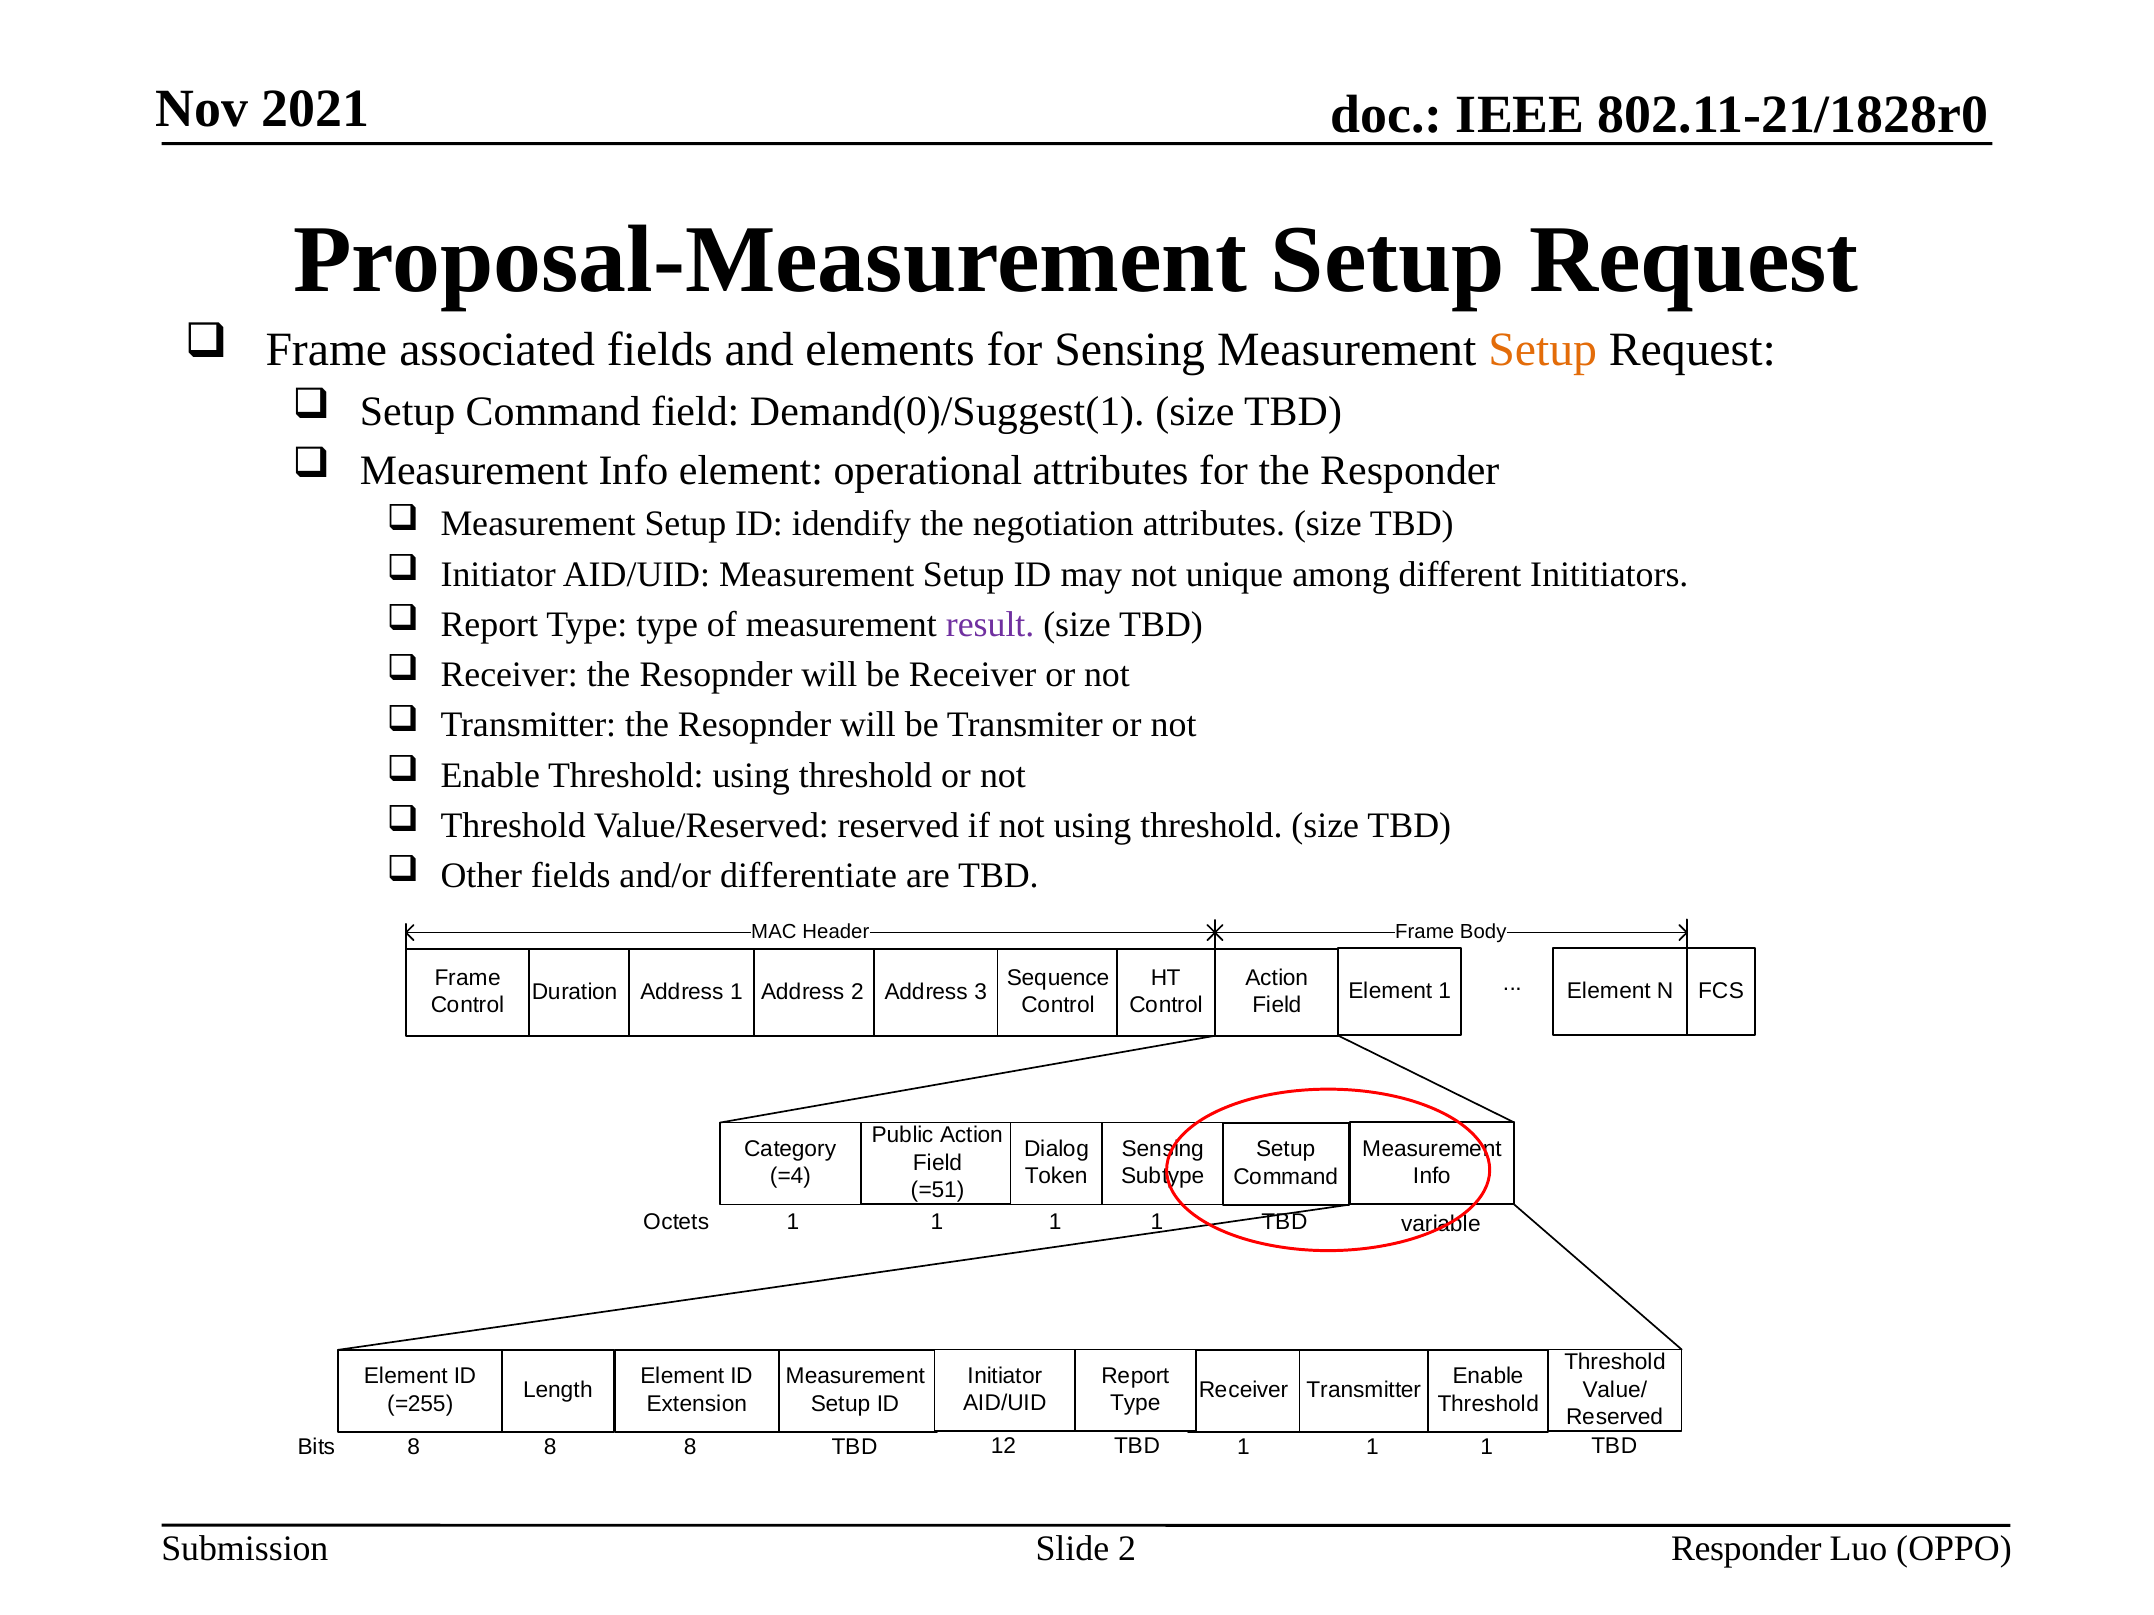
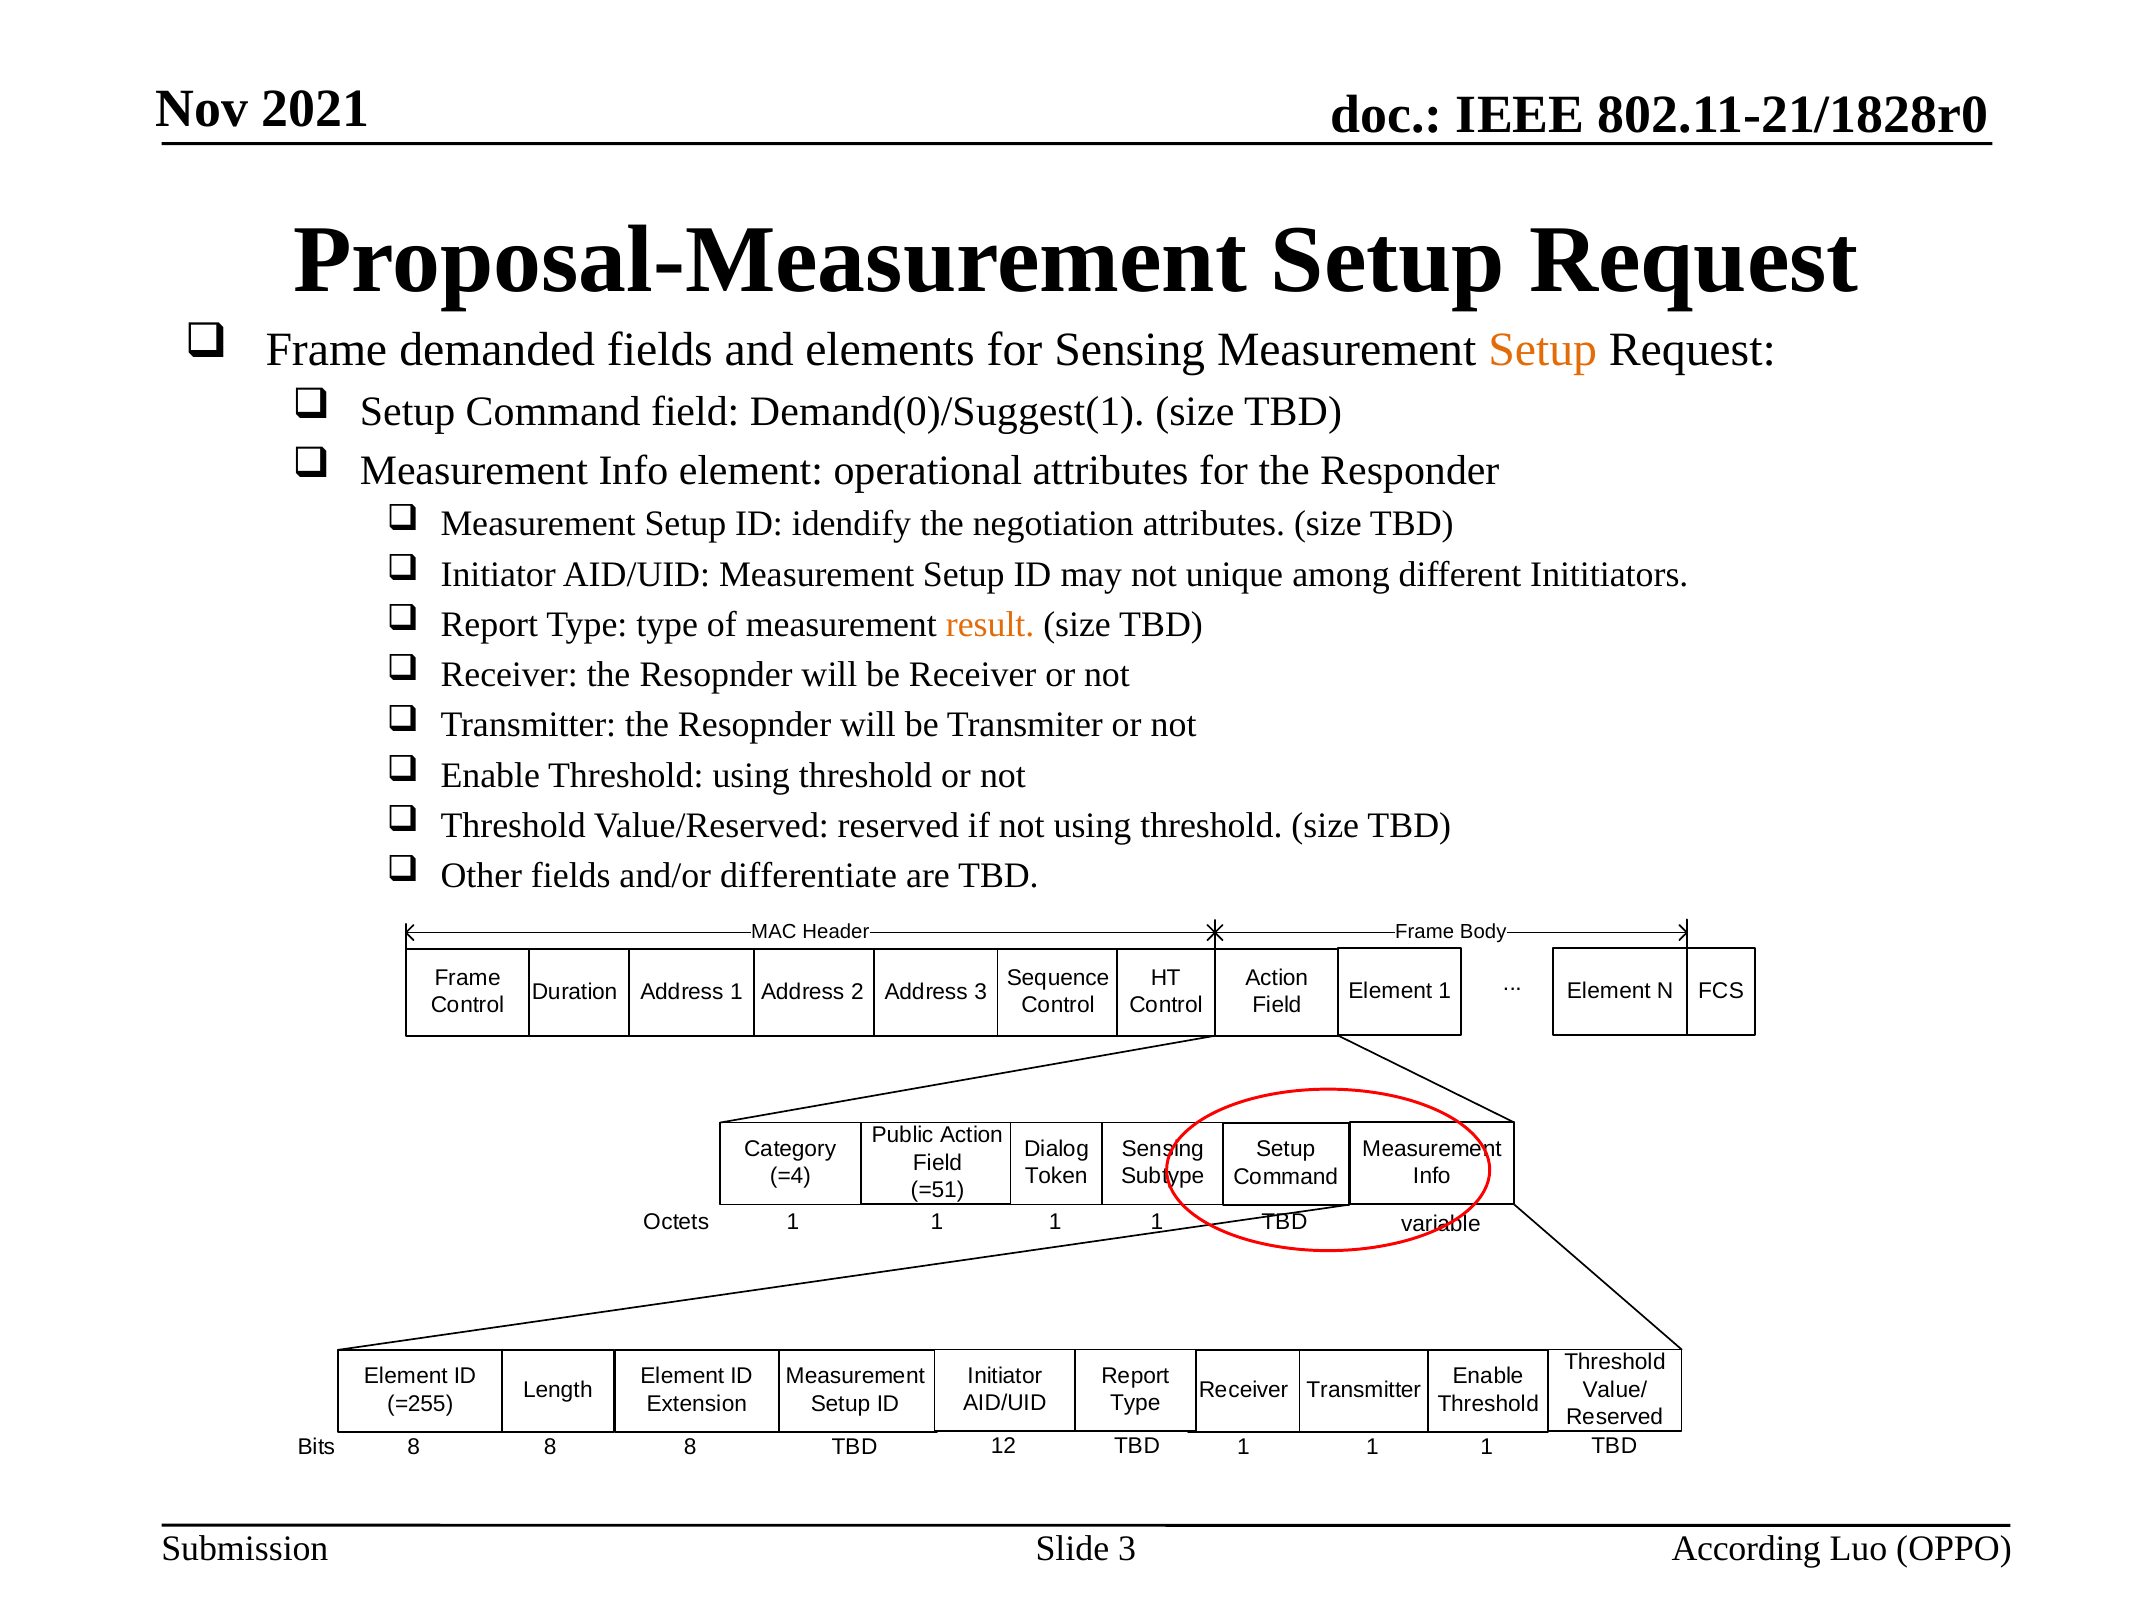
associated: associated -> demanded
result colour: purple -> orange
Slide 2: 2 -> 3
Responder at (1746, 1549): Responder -> According
